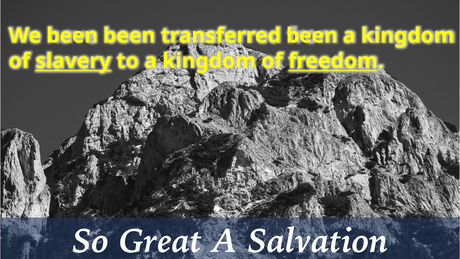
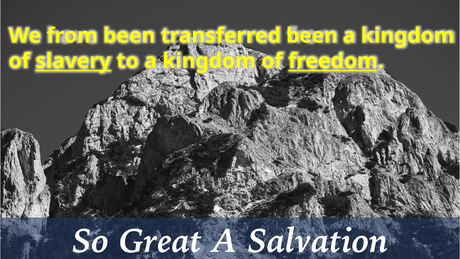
We been: been -> from
